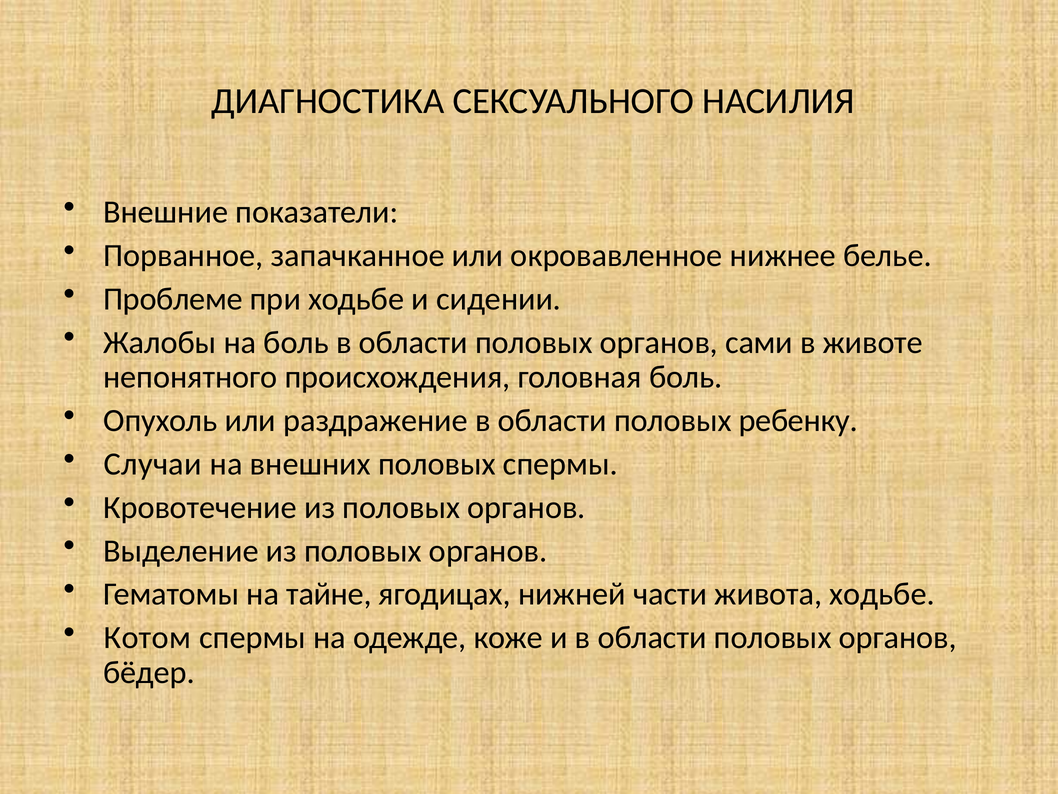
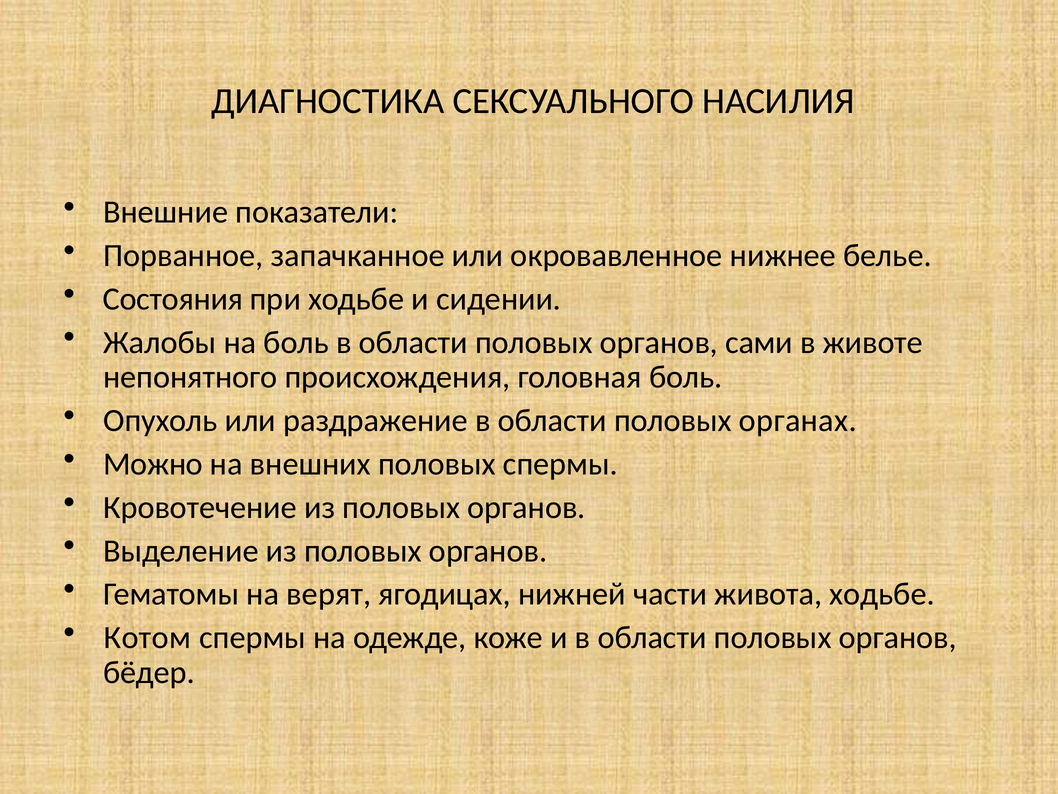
Проблеме: Проблеме -> Состояния
ребенку: ребенку -> органах
Случаи: Случаи -> Можно
тайне: тайне -> верят
